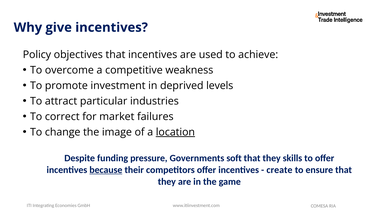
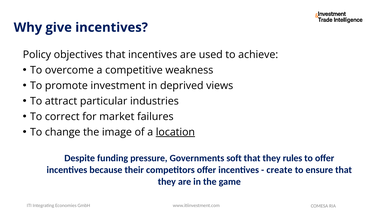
levels: levels -> views
skills: skills -> rules
because underline: present -> none
